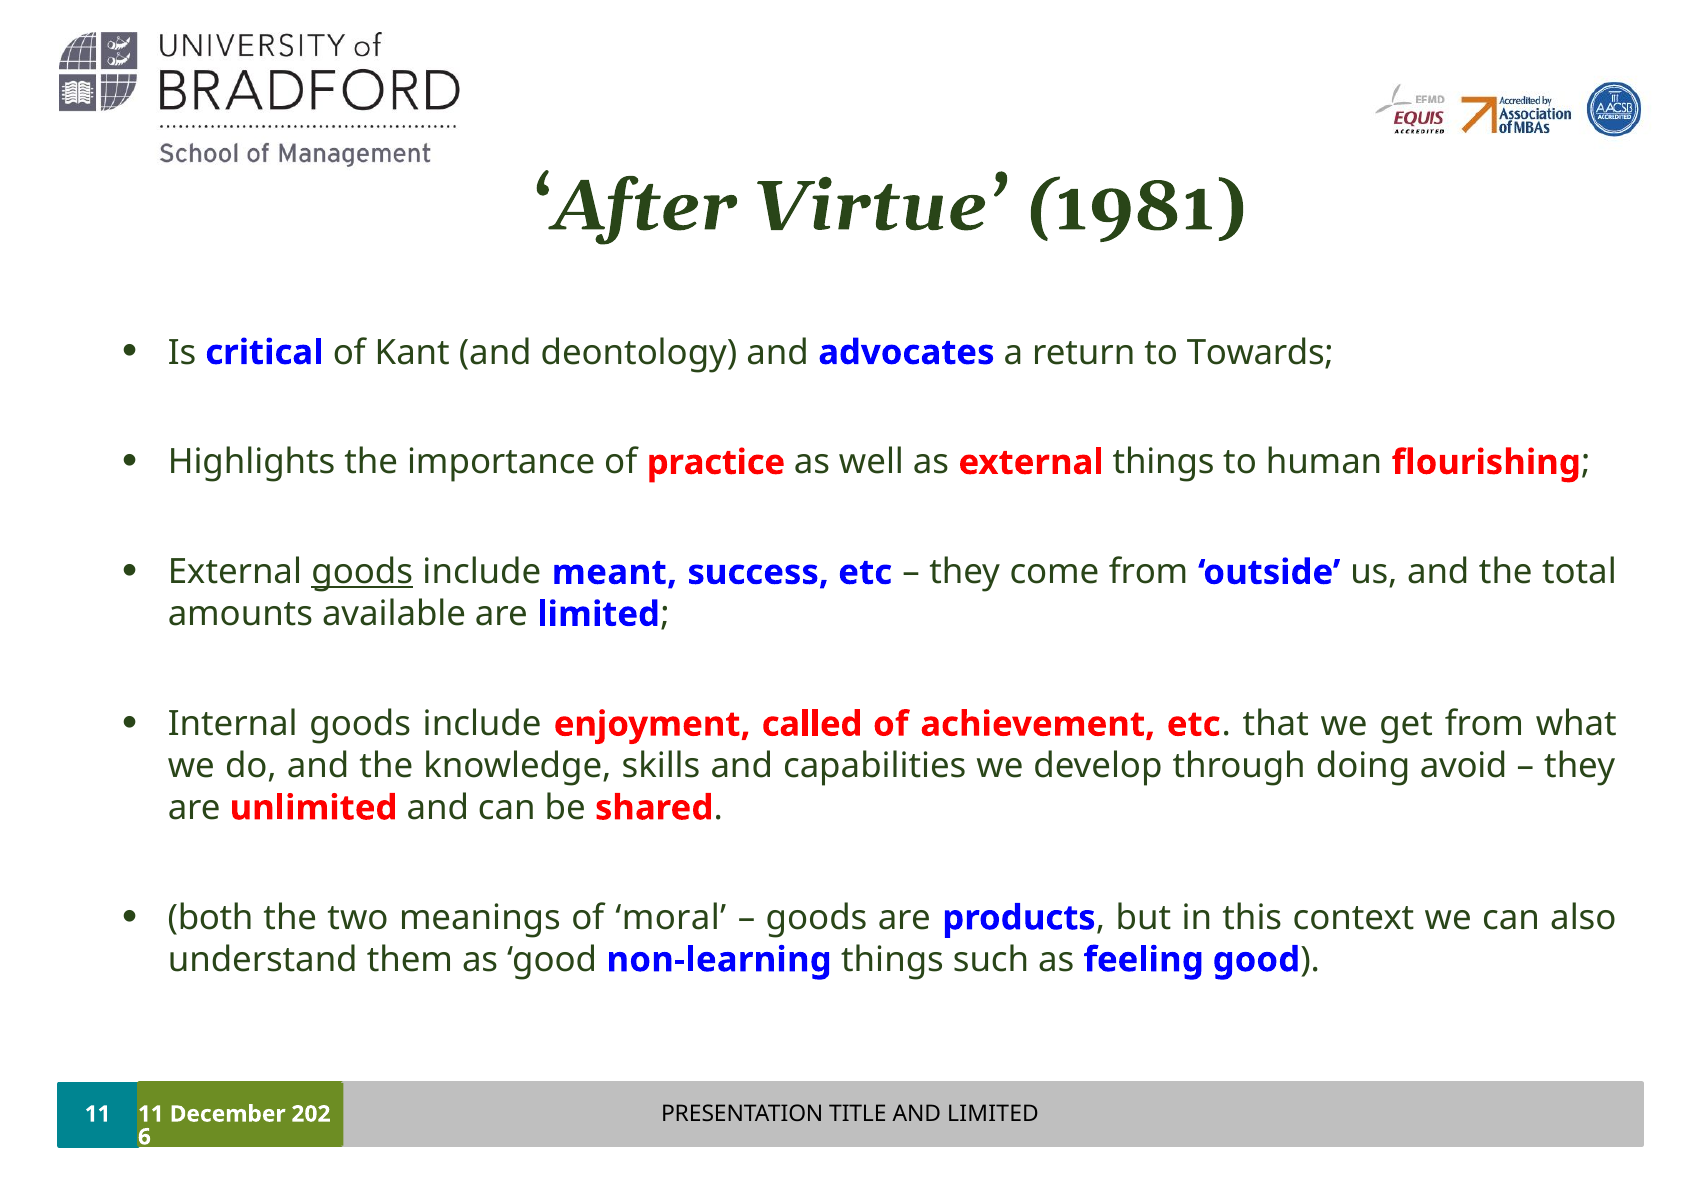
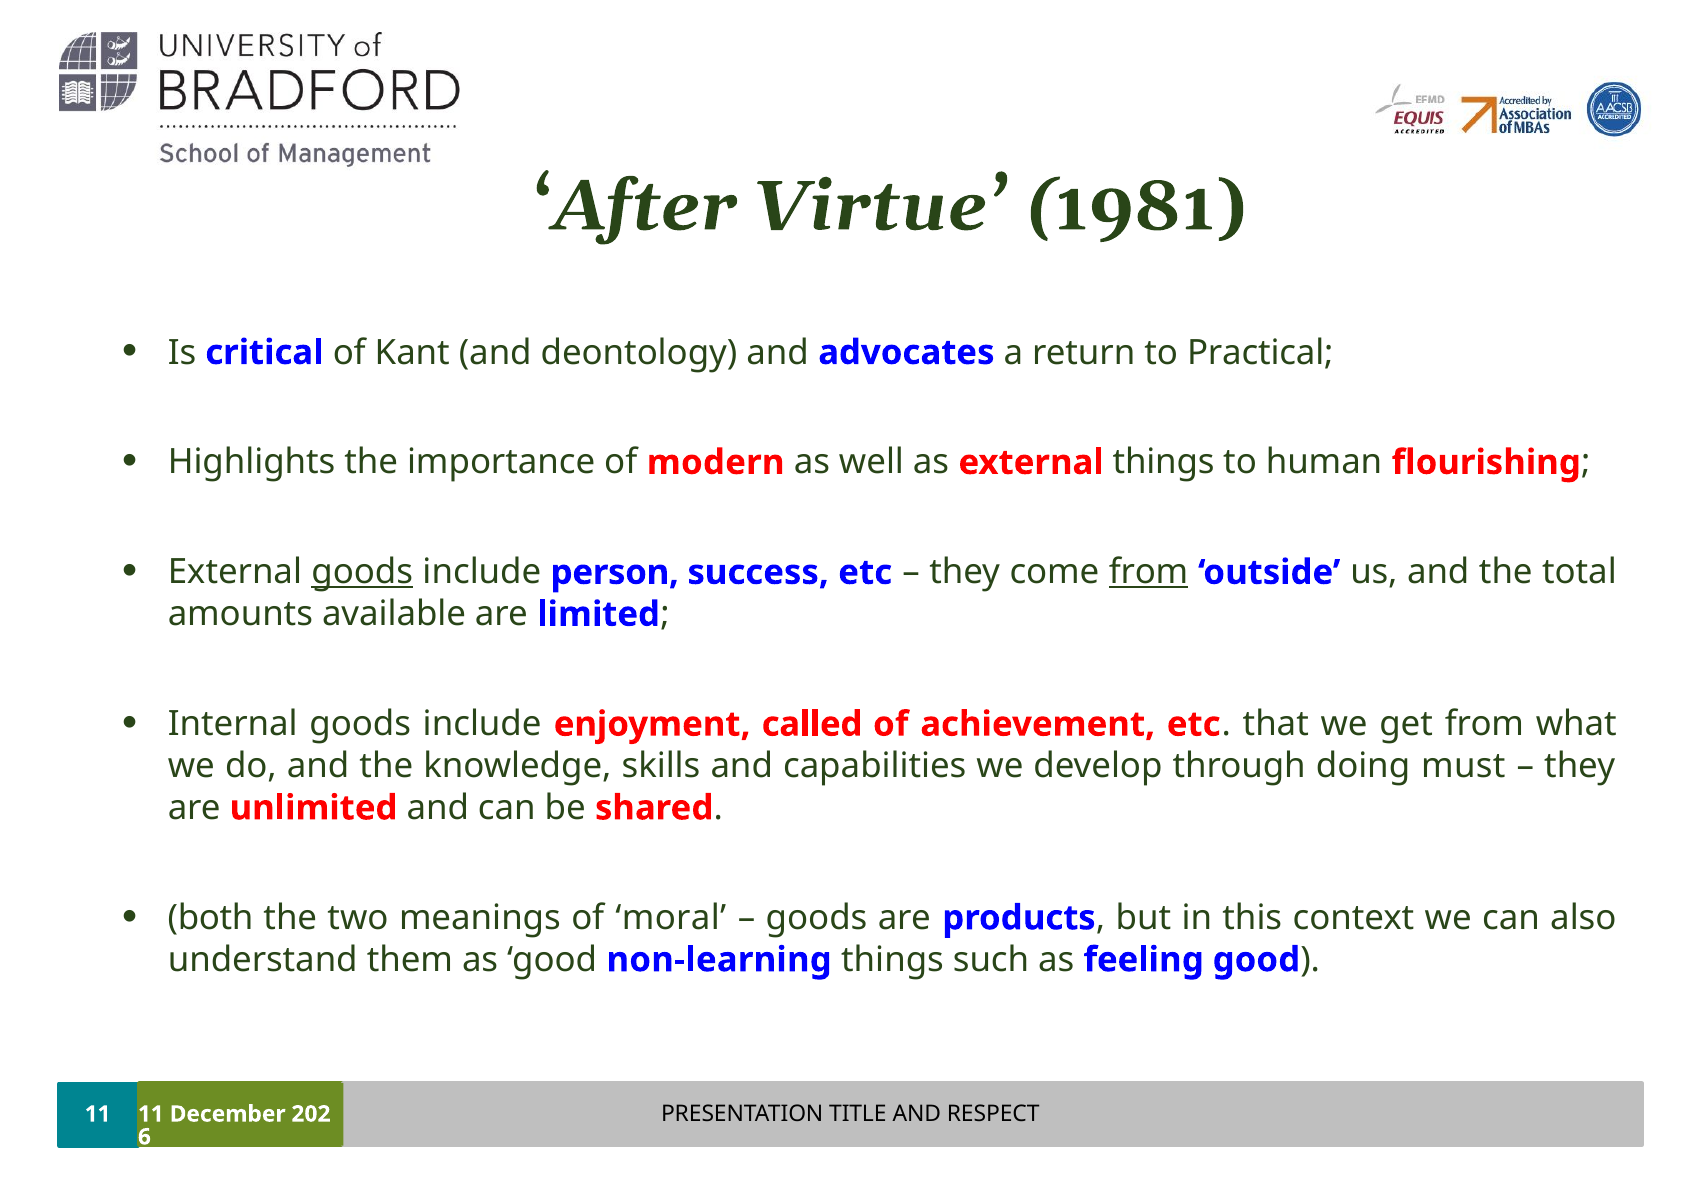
Towards: Towards -> Practical
practice: practice -> modern
meant: meant -> person
from at (1149, 572) underline: none -> present
avoid: avoid -> must
AND LIMITED: LIMITED -> RESPECT
